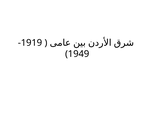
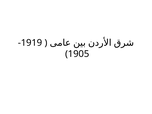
1949: 1949 -> 1905
